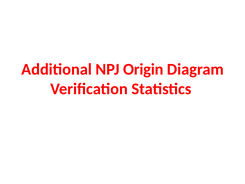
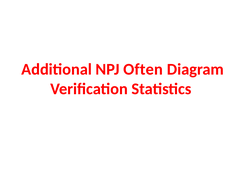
Origin: Origin -> Often
